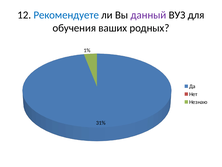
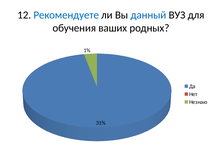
данный colour: purple -> blue
